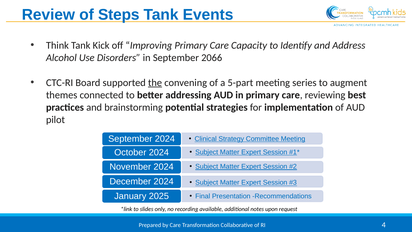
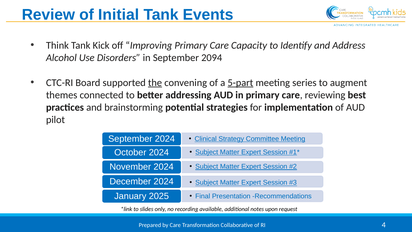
Steps: Steps -> Initial
2066: 2066 -> 2094
5-part underline: none -> present
